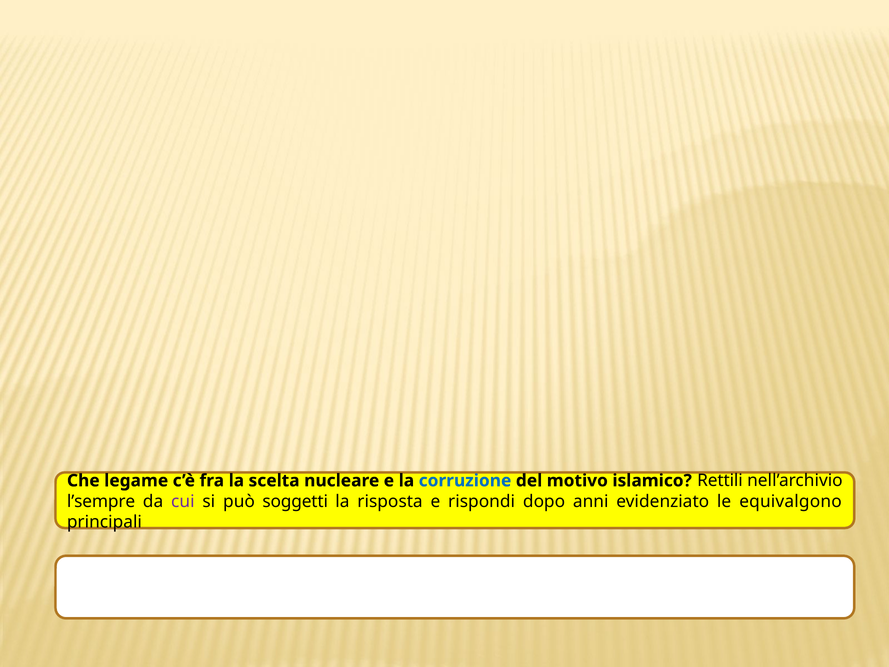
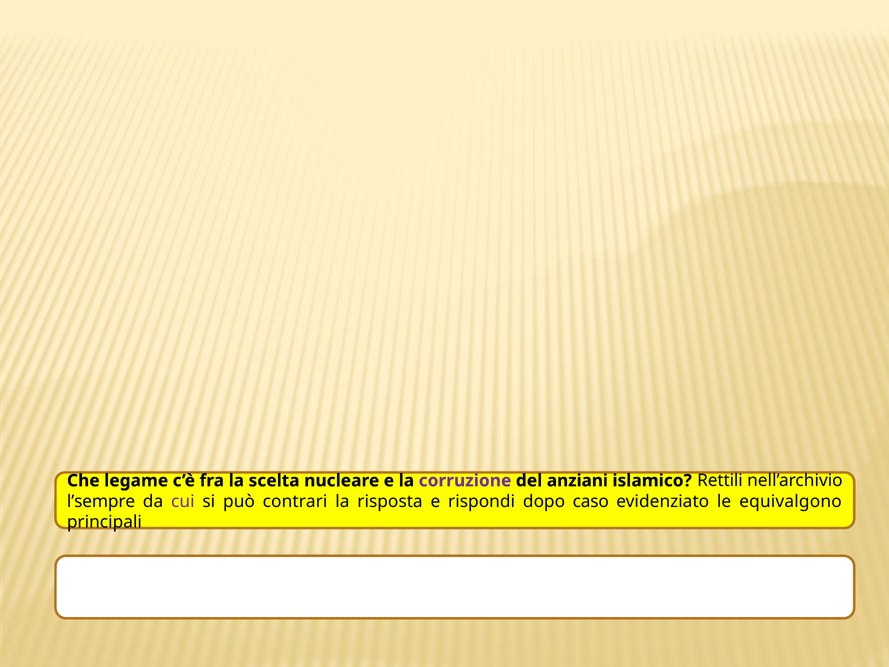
corruzione colour: blue -> purple
motivo: motivo -> anziani
soggetti: soggetti -> contrari
anni: anni -> caso
